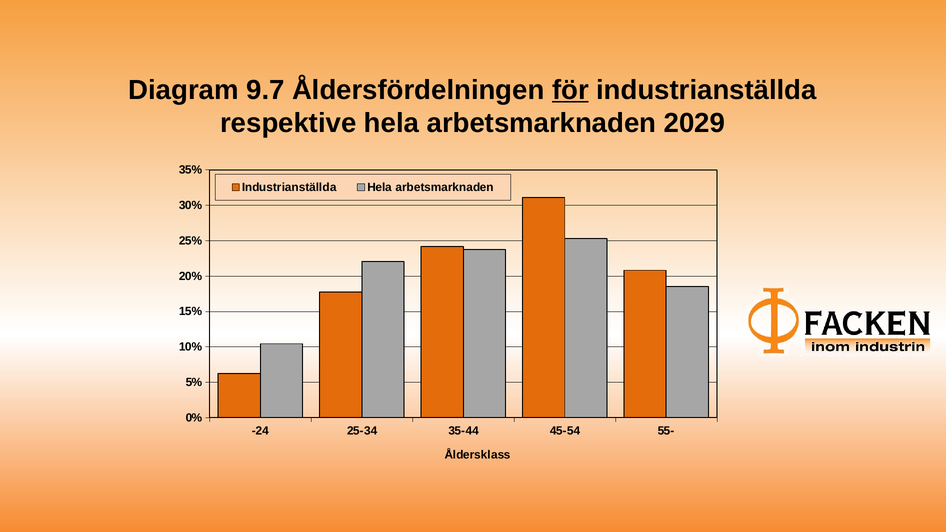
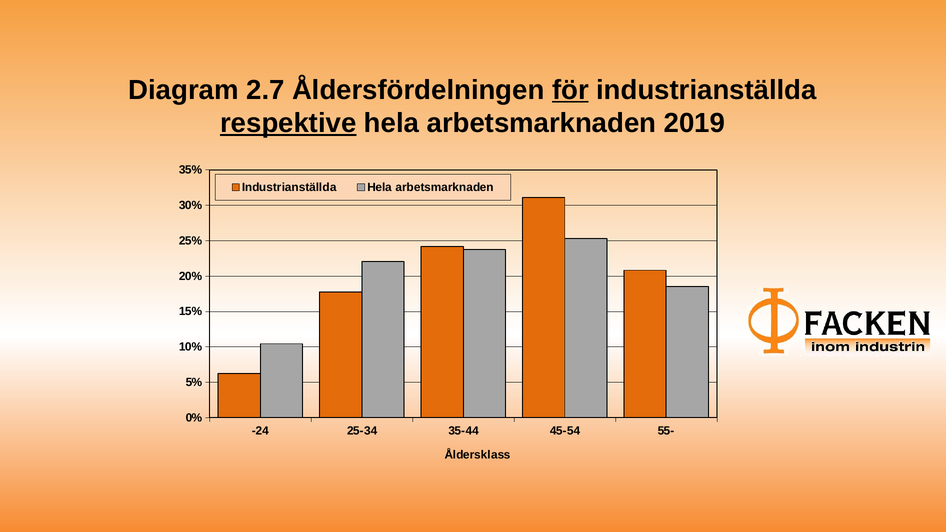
9.7: 9.7 -> 2.7
respektive underline: none -> present
2029: 2029 -> 2019
